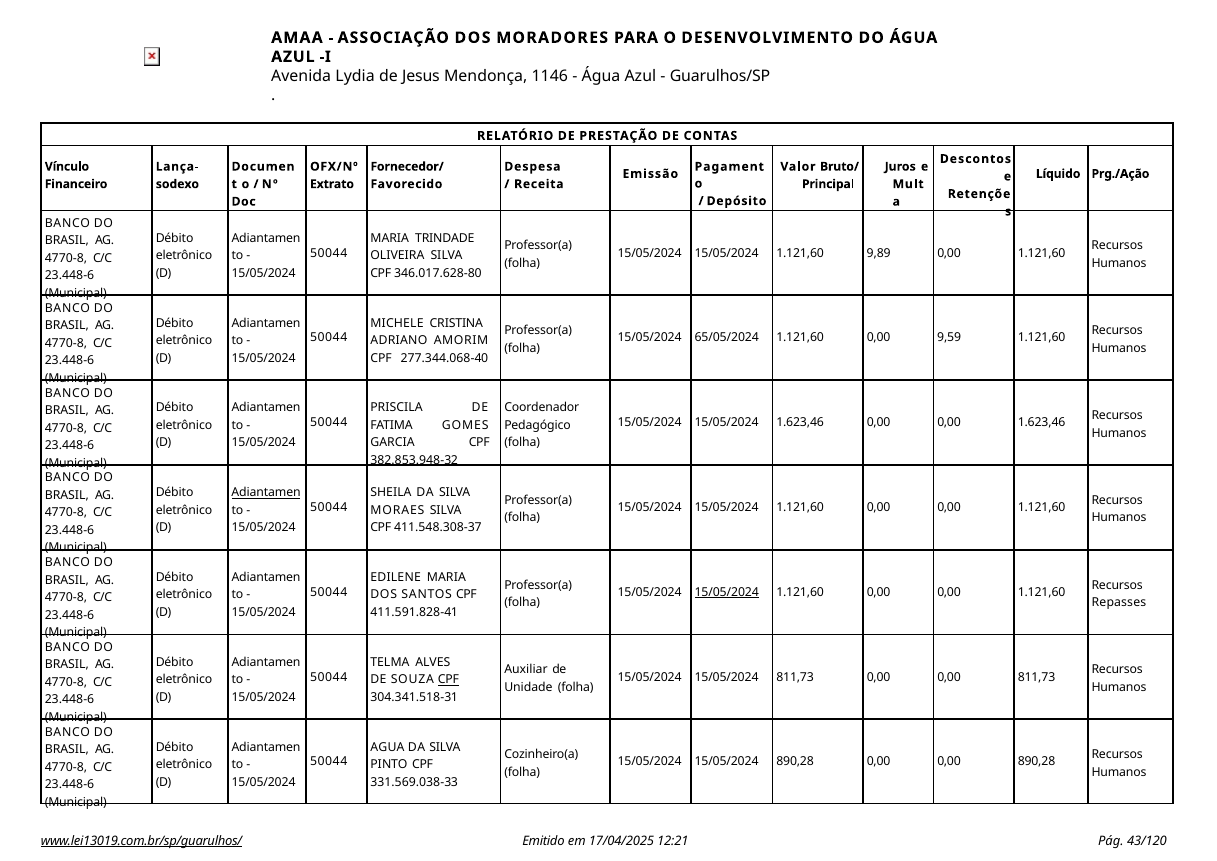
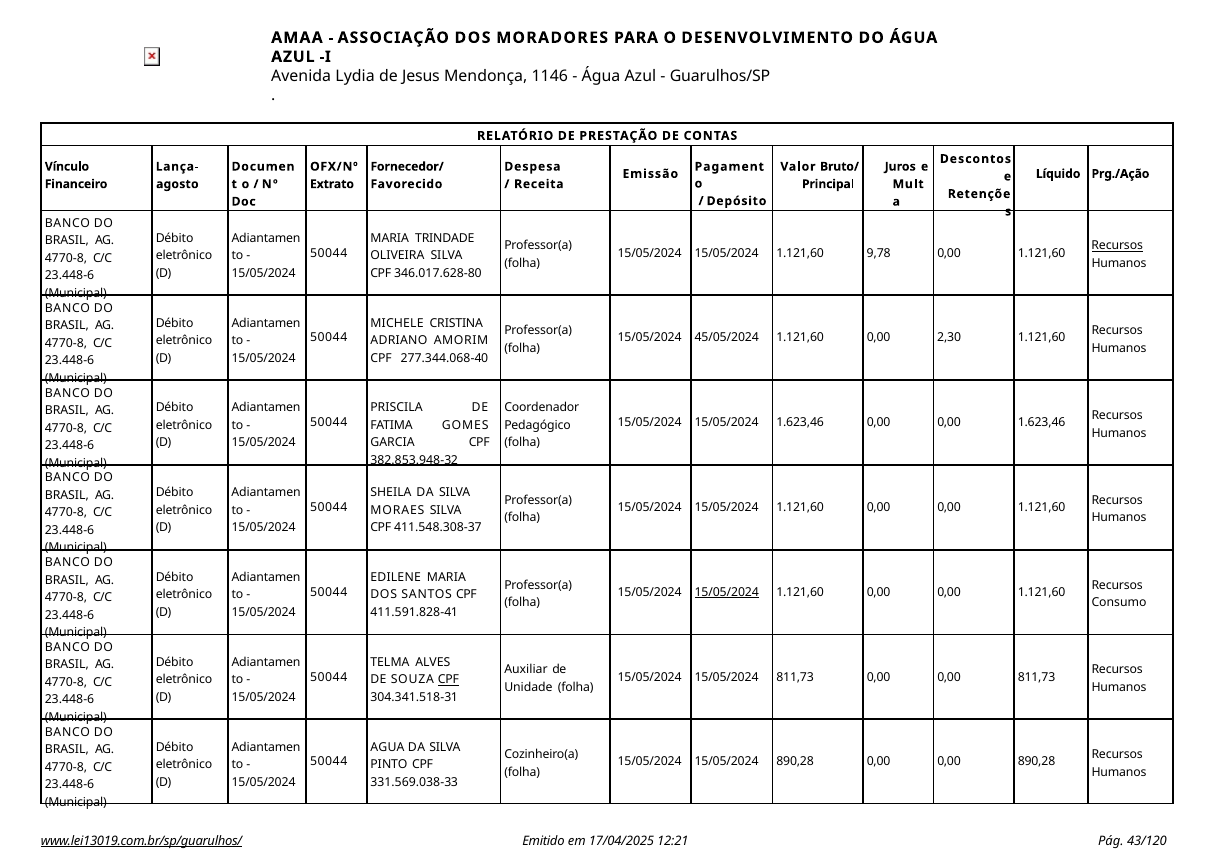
sodexo: sodexo -> agosto
Recursos at (1117, 246) underline: none -> present
9,89: 9,89 -> 9,78
65/05/2024: 65/05/2024 -> 45/05/2024
9,59: 9,59 -> 2,30
Adiantamen at (266, 492) underline: present -> none
Repasses: Repasses -> Consumo
